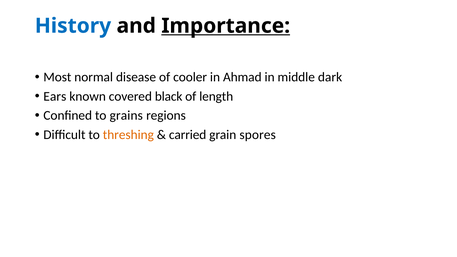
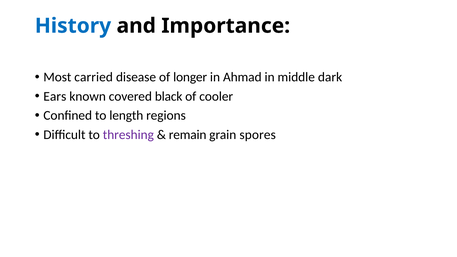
Importance underline: present -> none
normal: normal -> carried
cooler: cooler -> longer
length: length -> cooler
grains: grains -> length
threshing colour: orange -> purple
carried: carried -> remain
